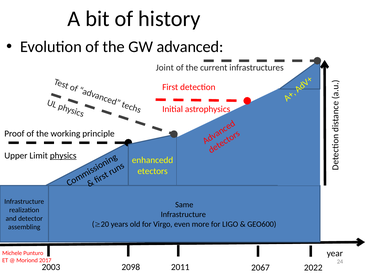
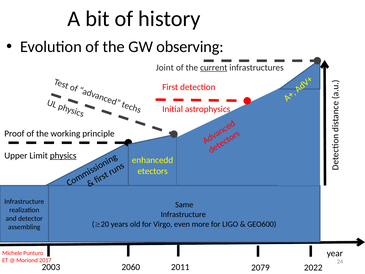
advanced: advanced -> observing
current underline: none -> present
2098: 2098 -> 2060
2067: 2067 -> 2079
